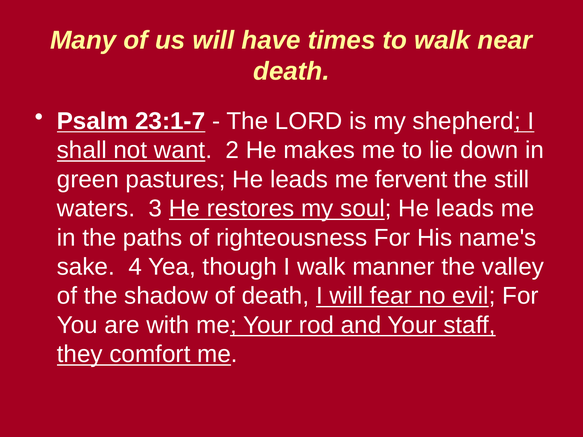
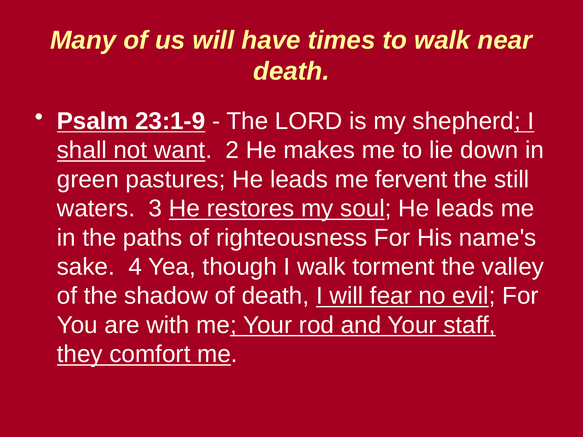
23:1-7: 23:1-7 -> 23:1-9
manner: manner -> torment
